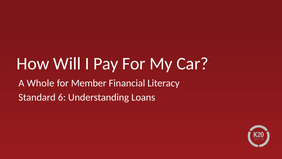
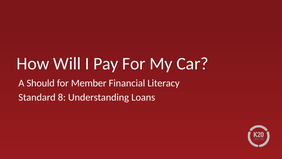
Whole: Whole -> Should
6: 6 -> 8
